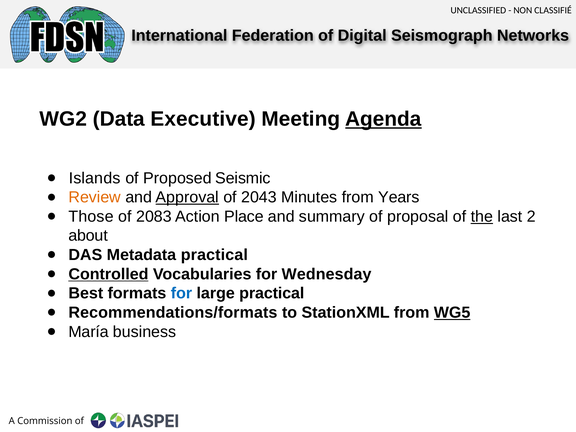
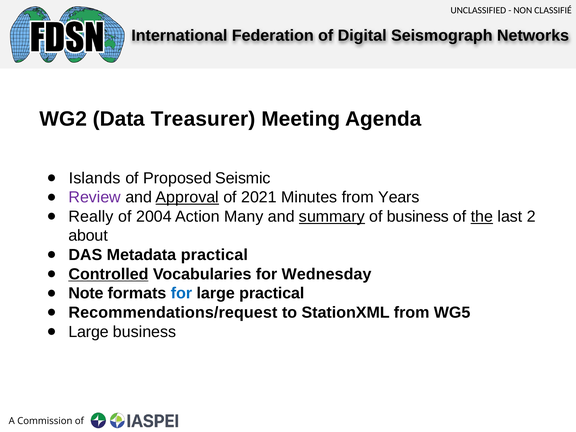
Executive: Executive -> Treasurer
Agenda underline: present -> none
Review colour: orange -> purple
2043: 2043 -> 2021
Those: Those -> Really
2083: 2083 -> 2004
Place: Place -> Many
summary underline: none -> present
of proposal: proposal -> business
Best: Best -> Note
Recommendations/formats: Recommendations/formats -> Recommendations/request
WG5 underline: present -> none
María at (89, 332): María -> Large
